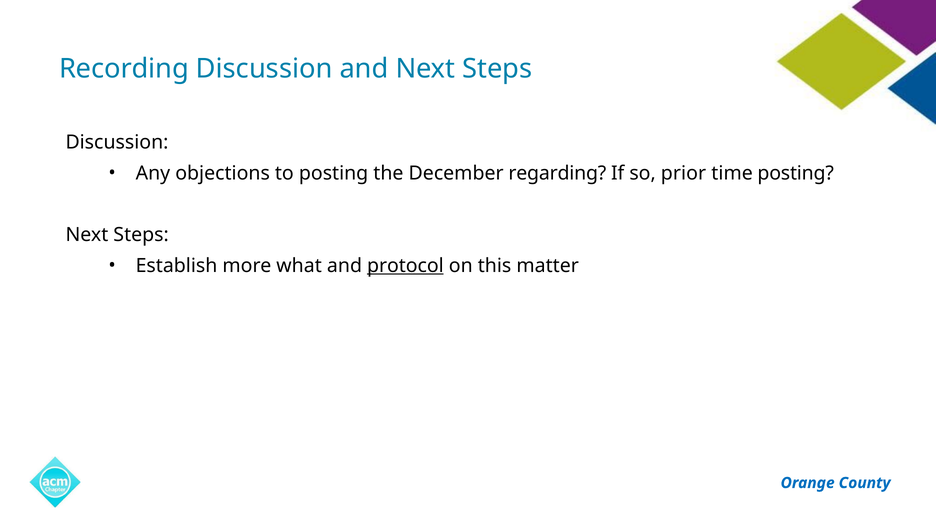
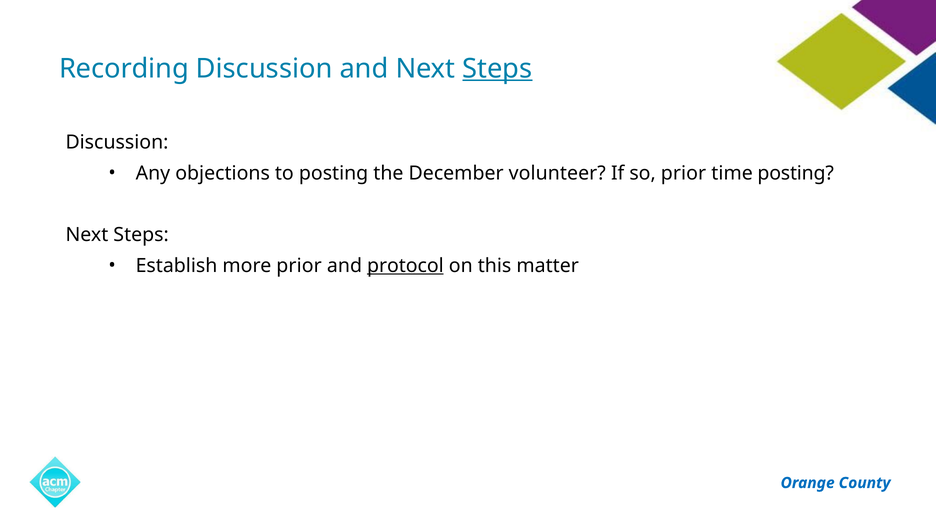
Steps at (497, 69) underline: none -> present
regarding: regarding -> volunteer
more what: what -> prior
